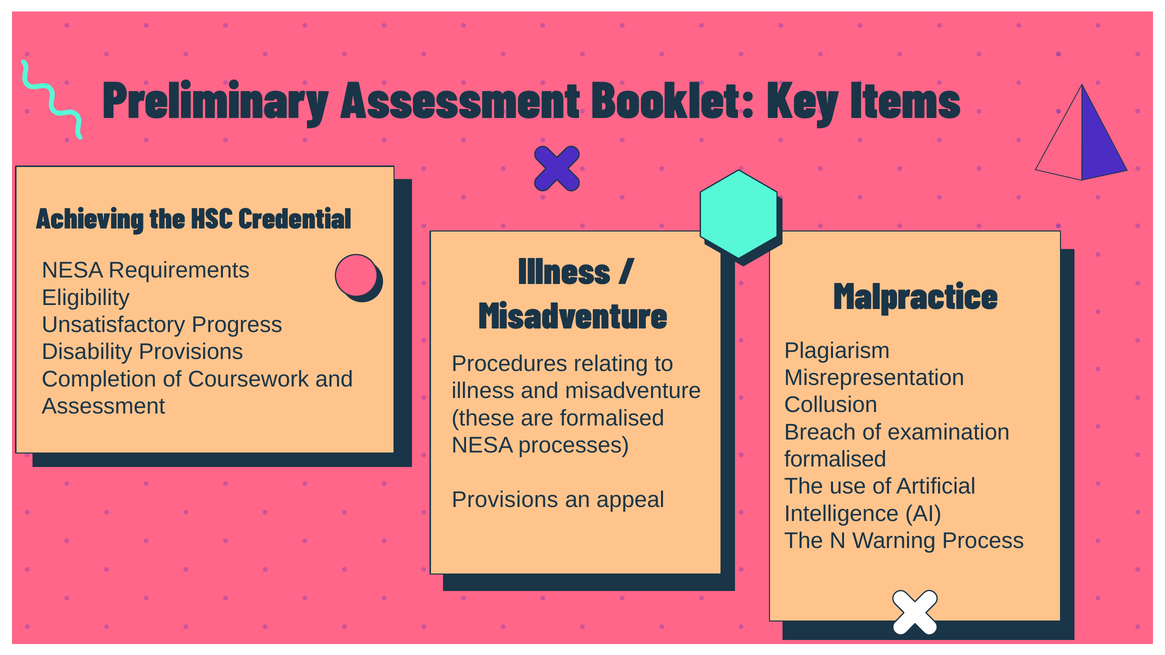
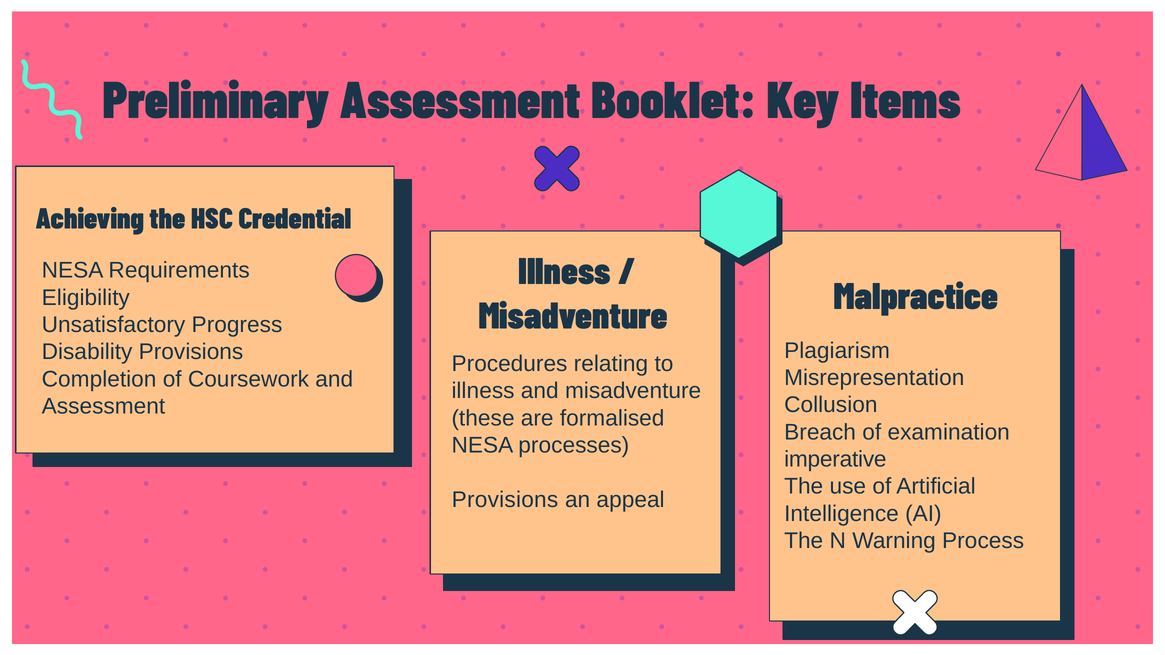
formalised at (835, 460): formalised -> imperative
